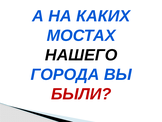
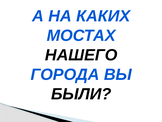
БЫЛИ colour: red -> black
